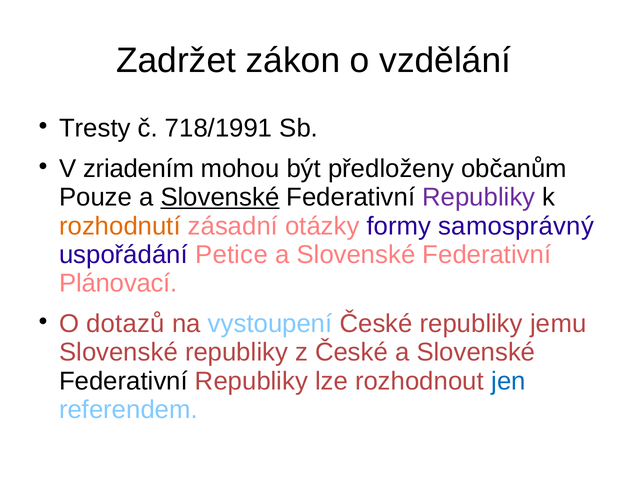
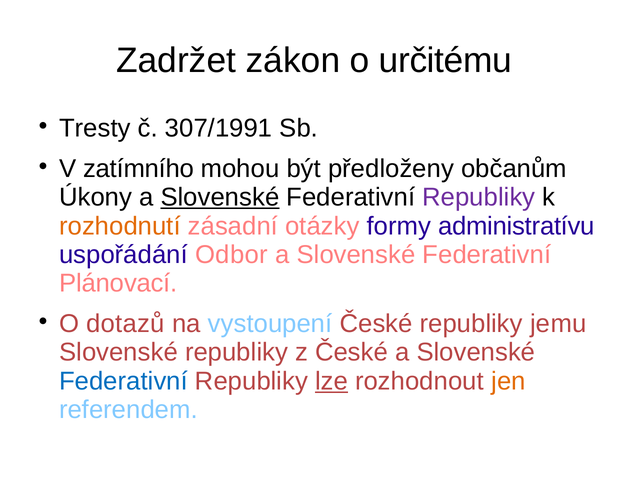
vzdělání: vzdělání -> určitému
718/1991: 718/1991 -> 307/1991
zriadením: zriadením -> zatímního
Pouze: Pouze -> Úkony
samosprávný: samosprávný -> administratívu
Petice: Petice -> Odbor
Federativní at (123, 381) colour: black -> blue
lze underline: none -> present
jen colour: blue -> orange
